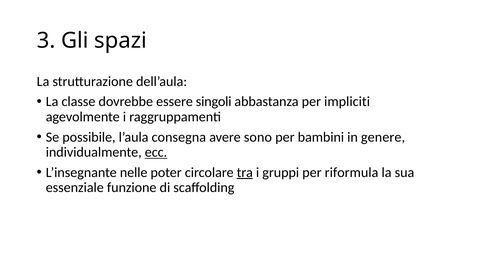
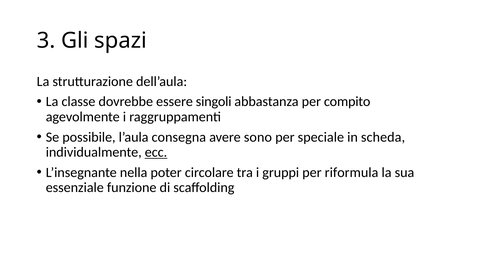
impliciti: impliciti -> compito
bambini: bambini -> speciale
genere: genere -> scheda
nelle: nelle -> nella
tra underline: present -> none
